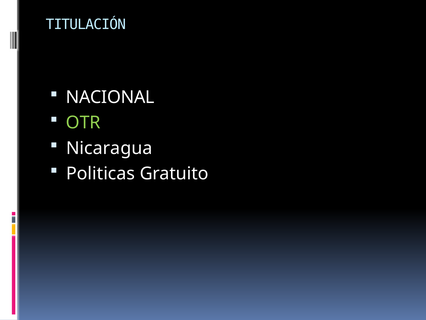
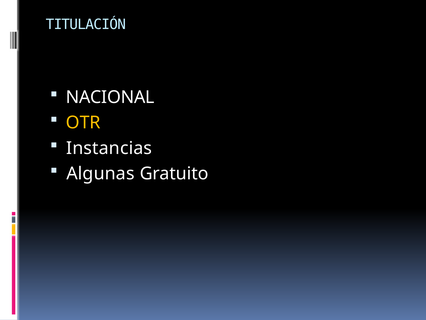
OTR colour: light green -> yellow
Nicaragua: Nicaragua -> Instancias
Politicas: Politicas -> Algunas
